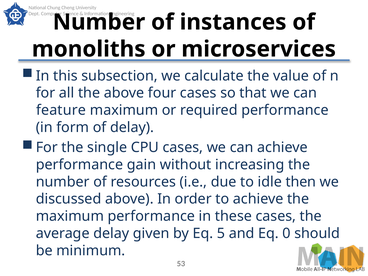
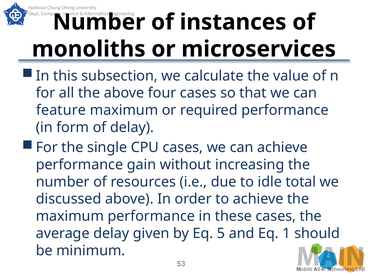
then: then -> total
0: 0 -> 1
